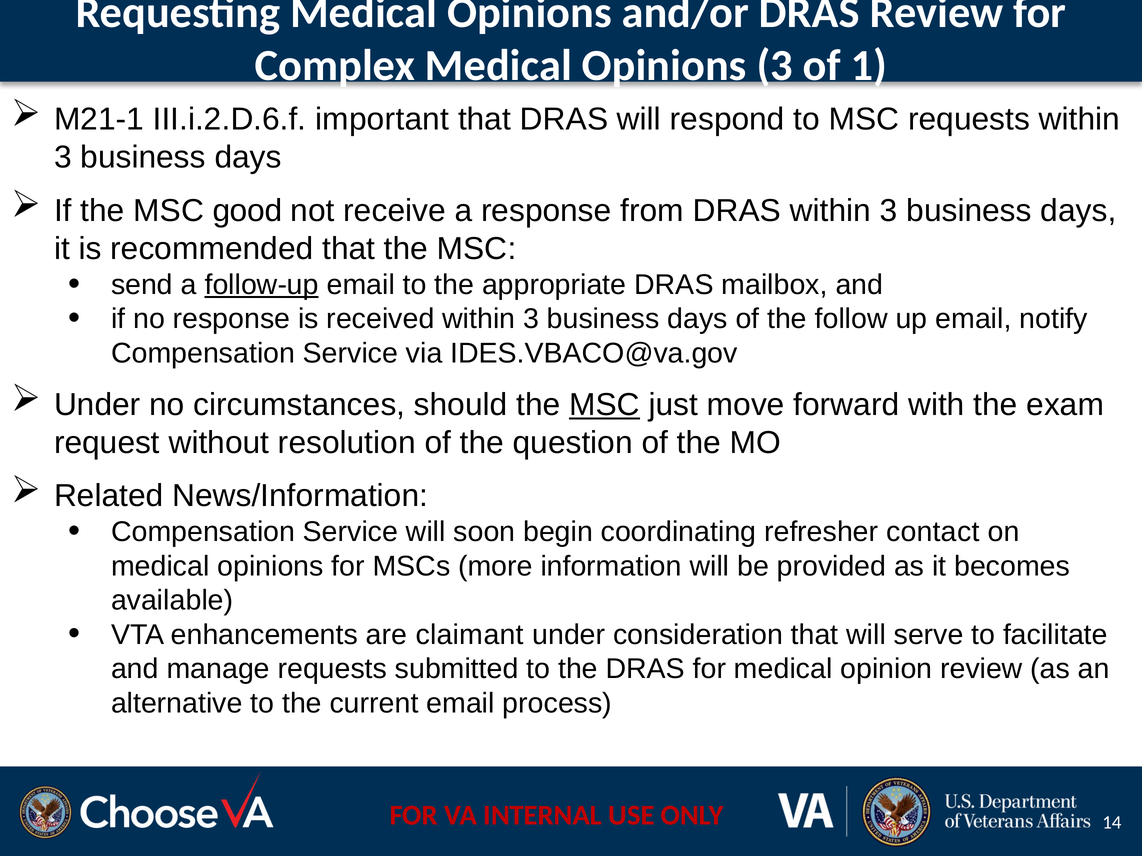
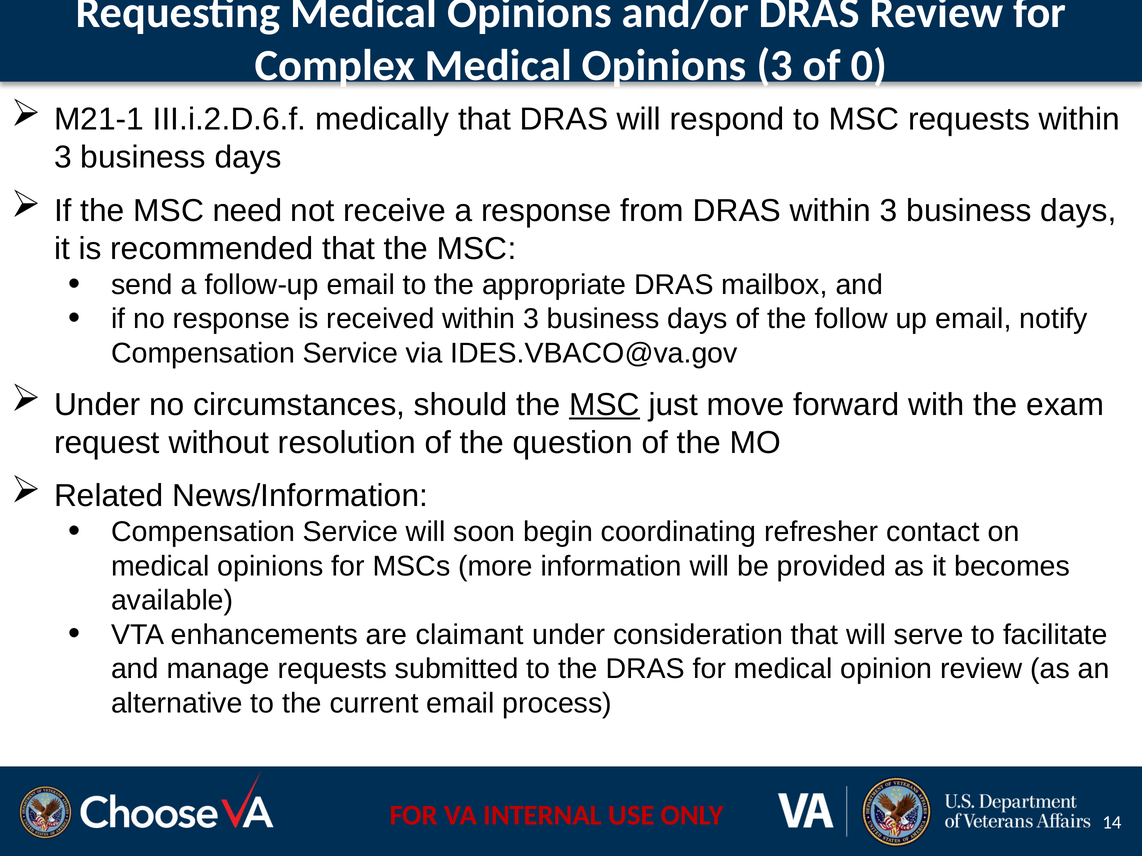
1: 1 -> 0
important: important -> medically
good: good -> need
follow-up underline: present -> none
